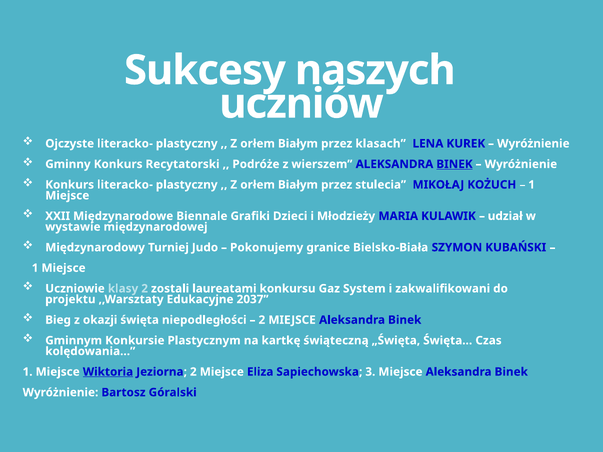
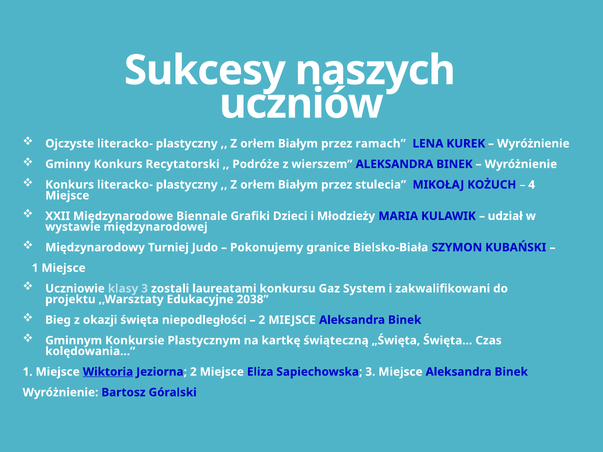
klasach: klasach -> ramach
BINEK at (454, 164) underline: present -> none
1 at (532, 185): 1 -> 4
klasy 2: 2 -> 3
2037: 2037 -> 2038
